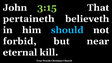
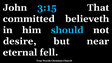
3:15 colour: light green -> light blue
pertaineth: pertaineth -> committed
forbid: forbid -> desire
kill: kill -> fell
